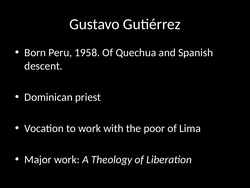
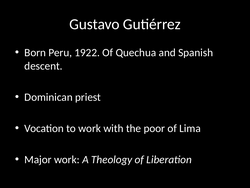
1958: 1958 -> 1922
